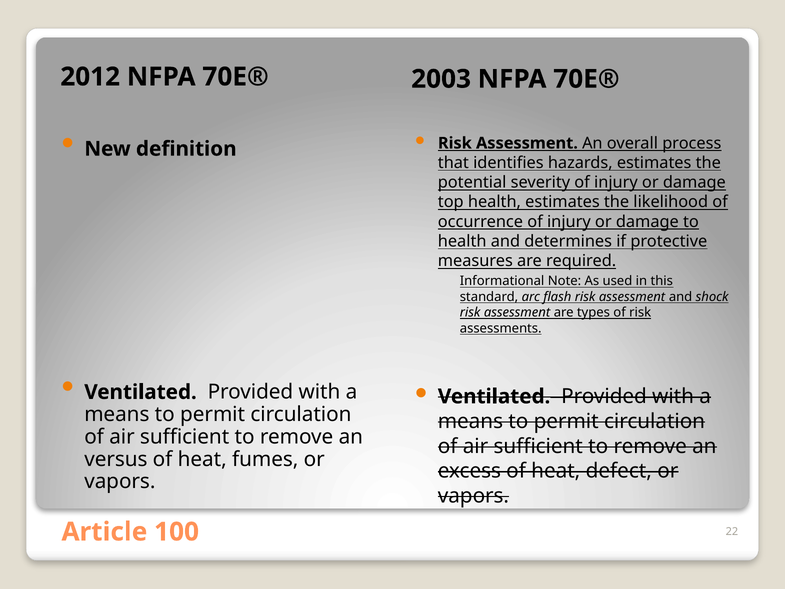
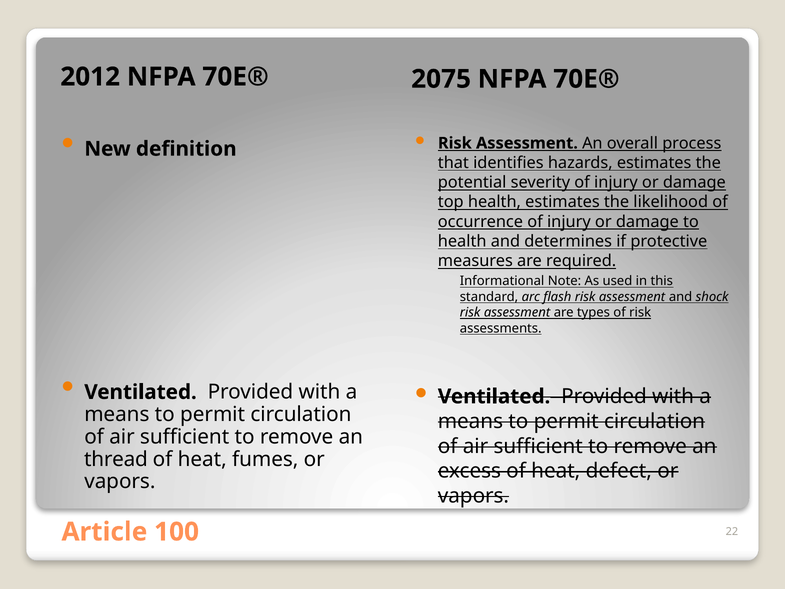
2003: 2003 -> 2075
versus: versus -> thread
